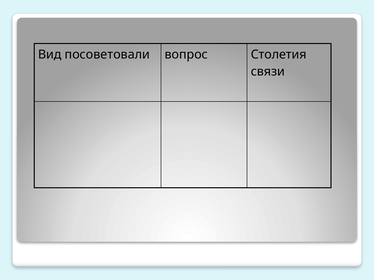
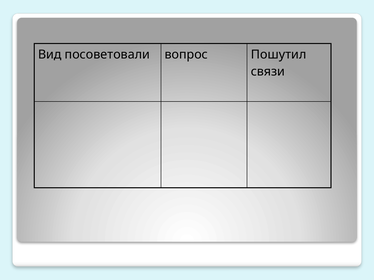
Столетия: Столетия -> Пошутил
